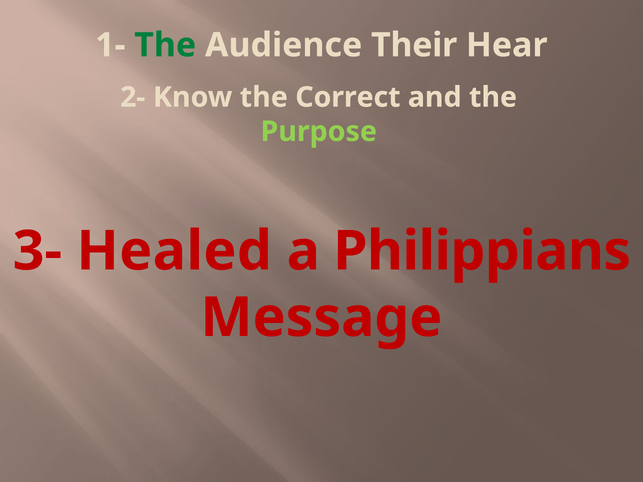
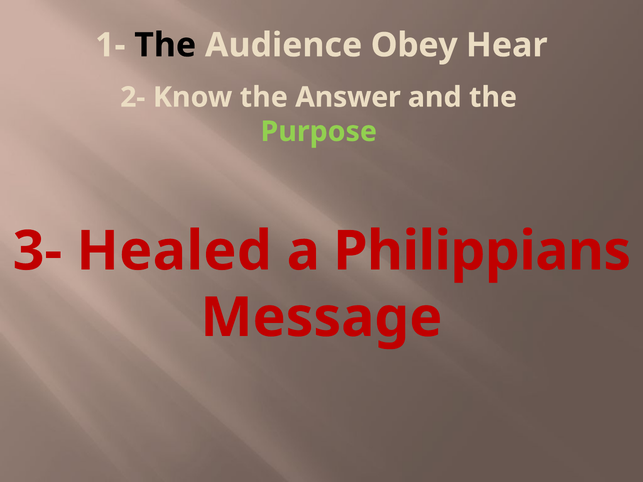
The at (165, 45) colour: green -> black
Their: Their -> Obey
Correct: Correct -> Answer
